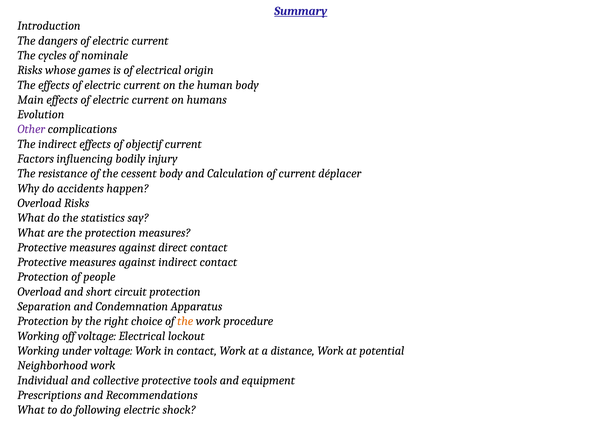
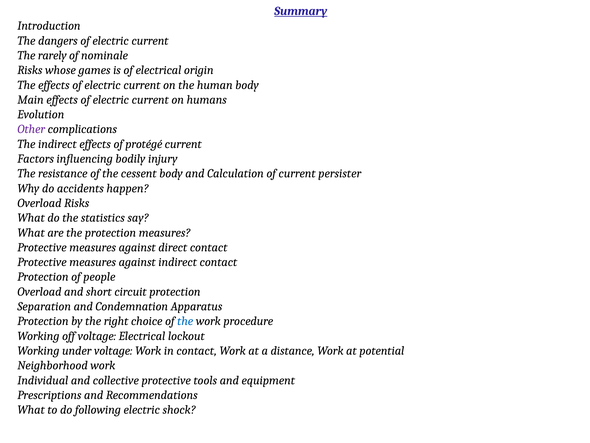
cycles: cycles -> rarely
objectif: objectif -> protégé
déplacer: déplacer -> persister
the at (185, 321) colour: orange -> blue
